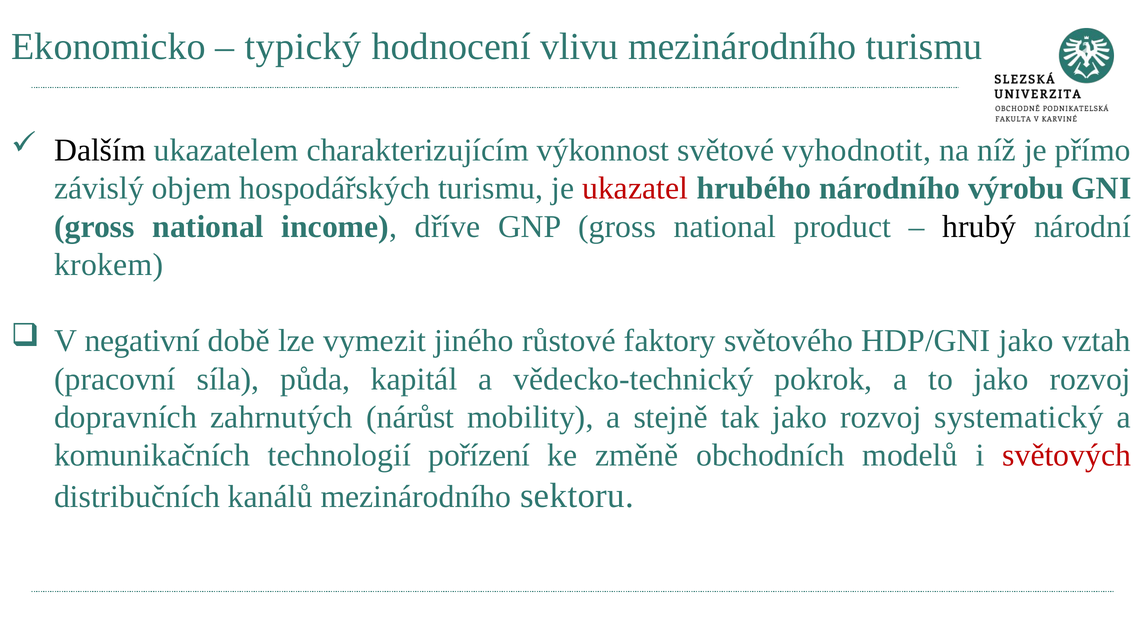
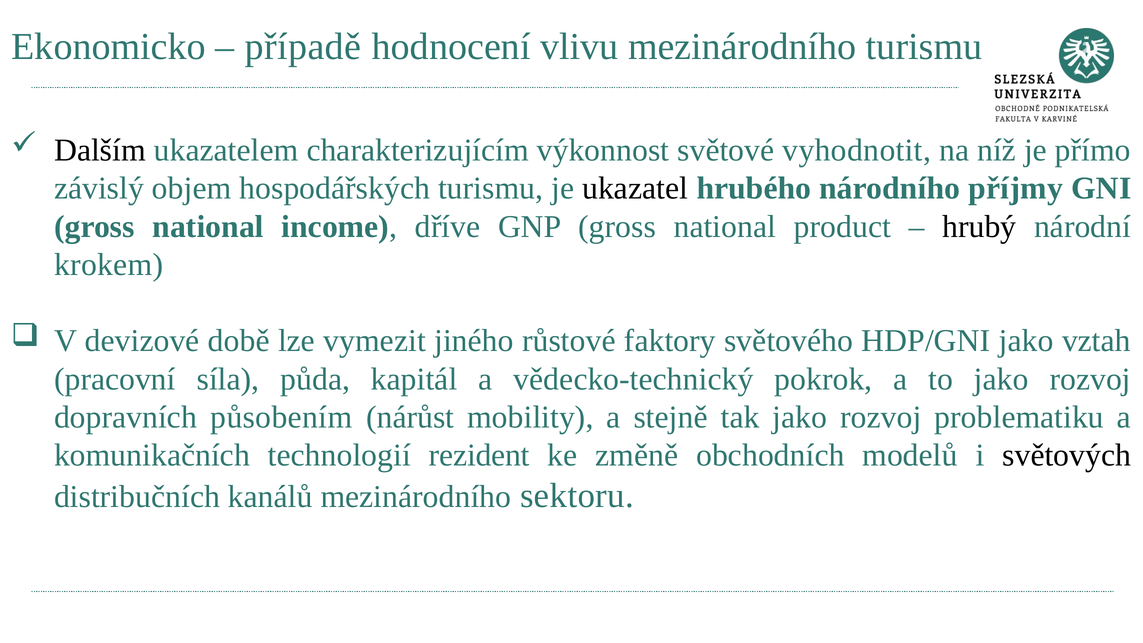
typický: typický -> případě
ukazatel colour: red -> black
výrobu: výrobu -> příjmy
negativní: negativní -> devizové
zahrnutých: zahrnutých -> působením
systematický: systematický -> problematiku
pořízení: pořízení -> rezident
světových colour: red -> black
